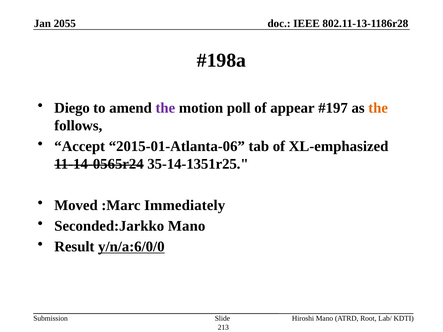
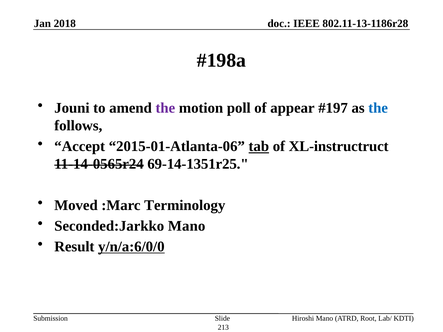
2055: 2055 -> 2018
Diego: Diego -> Jouni
the at (378, 108) colour: orange -> blue
tab underline: none -> present
XL-emphasized: XL-emphasized -> XL-instructruct
35-14-1351r25: 35-14-1351r25 -> 69-14-1351r25
Immediately: Immediately -> Terminology
